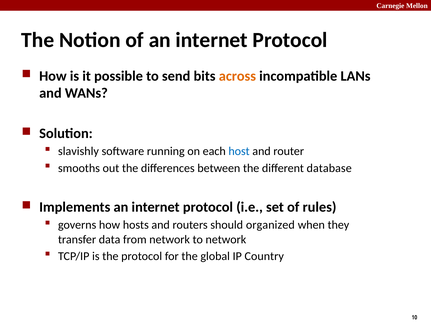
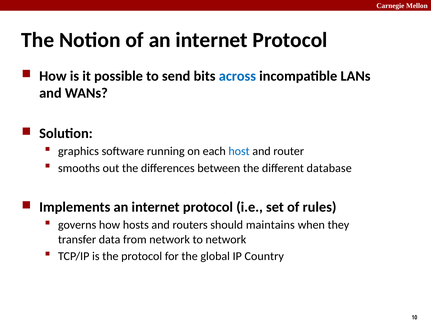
across colour: orange -> blue
slavishly: slavishly -> graphics
organized: organized -> maintains
